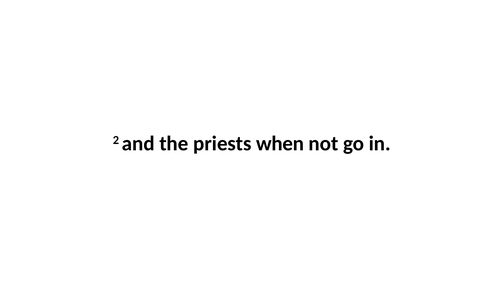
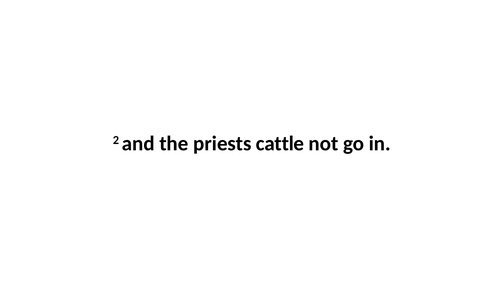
when: when -> cattle
